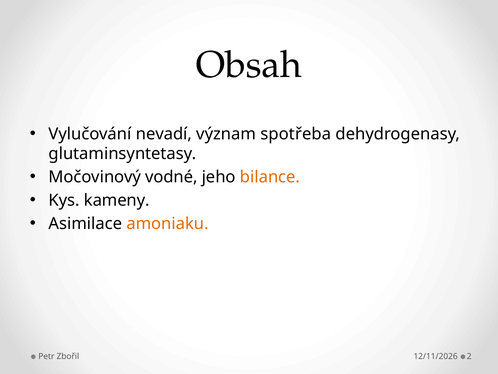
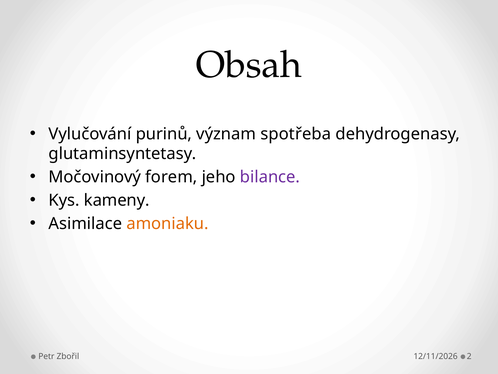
nevadí: nevadí -> purinů
vodné: vodné -> forem
bilance colour: orange -> purple
